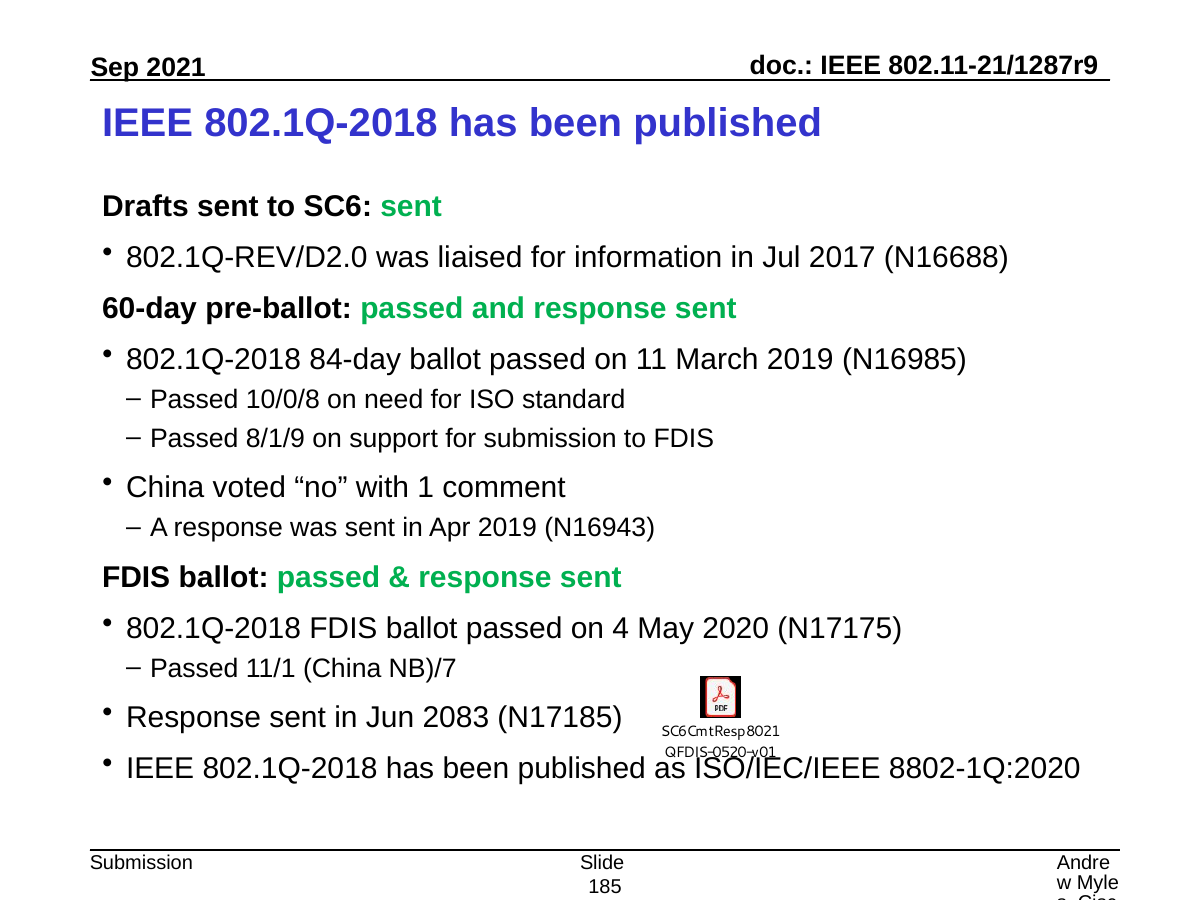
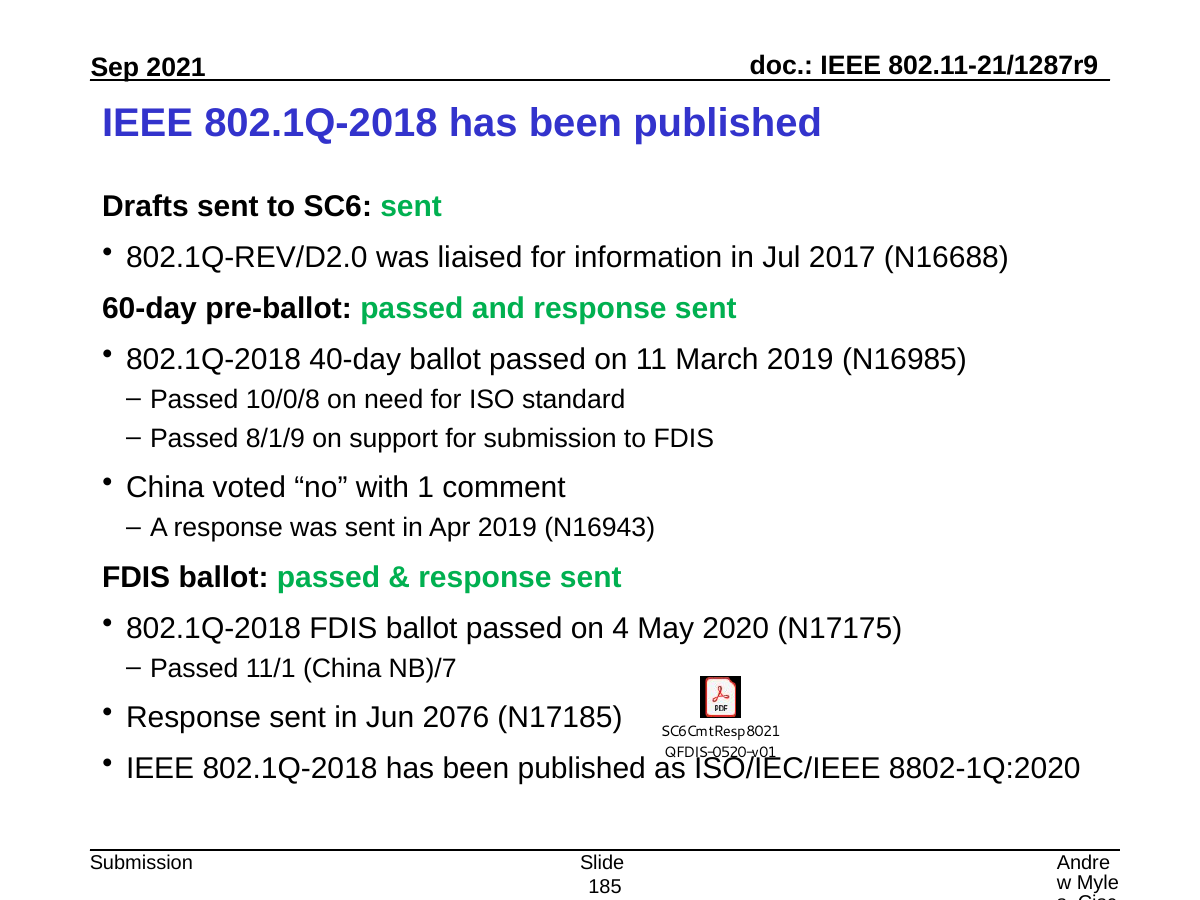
84-day: 84-day -> 40-day
2083: 2083 -> 2076
